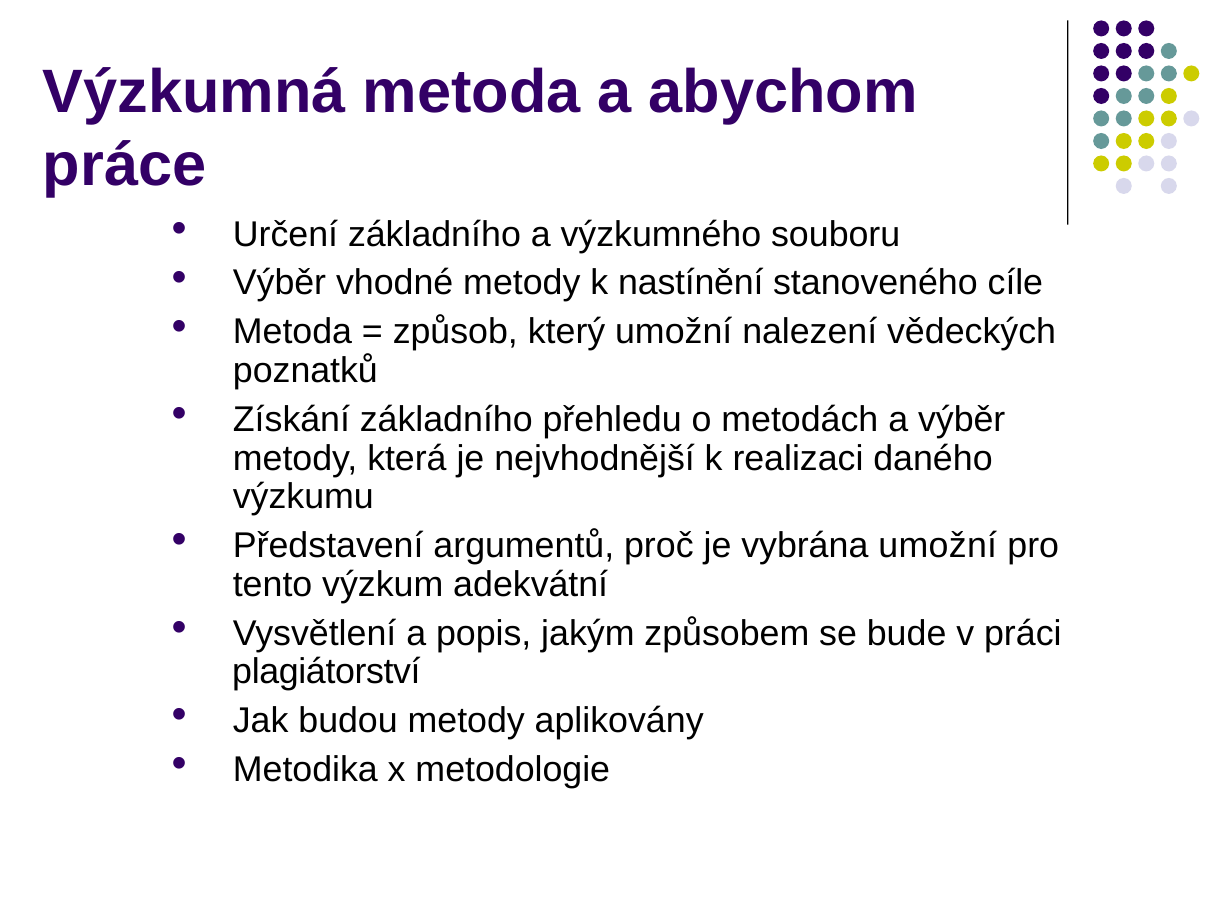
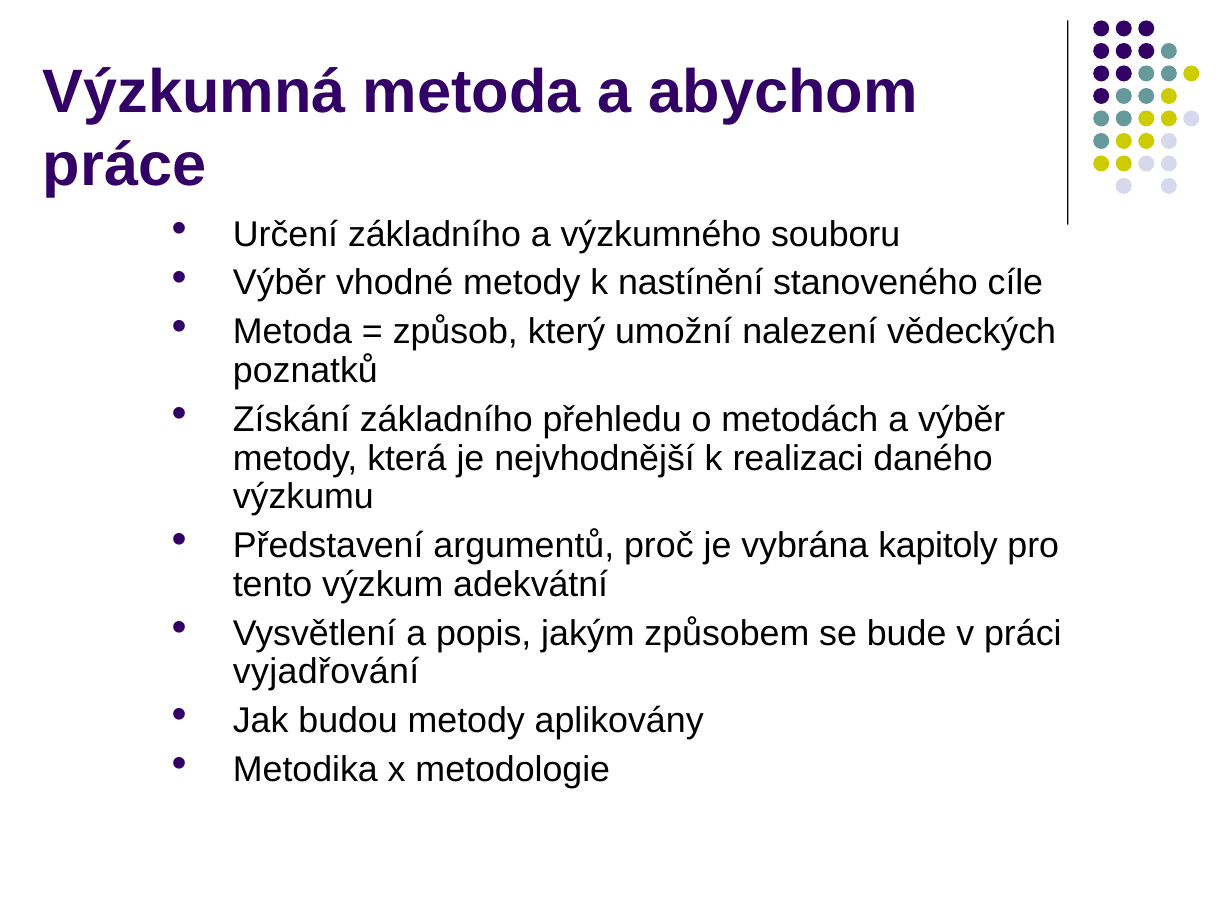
vybrána umožní: umožní -> kapitoly
plagiátorství: plagiátorství -> vyjadřování
